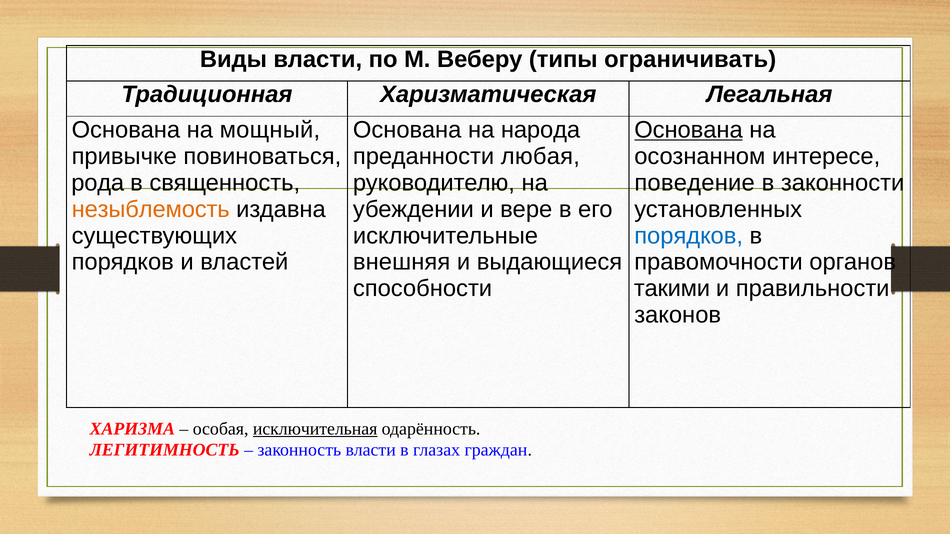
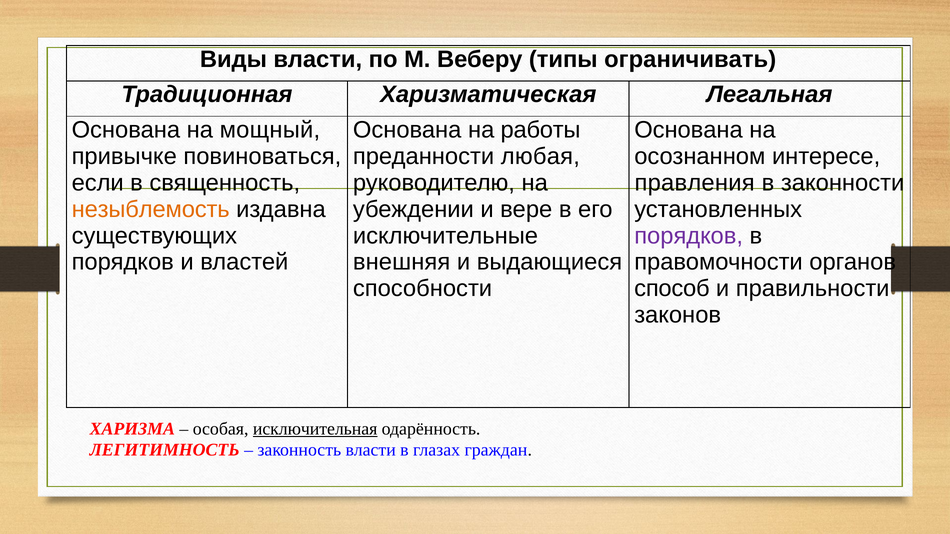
народа: народа -> работы
Основана at (689, 130) underline: present -> none
рода: рода -> если
поведение: поведение -> правления
порядков at (689, 236) colour: blue -> purple
такими: такими -> способ
